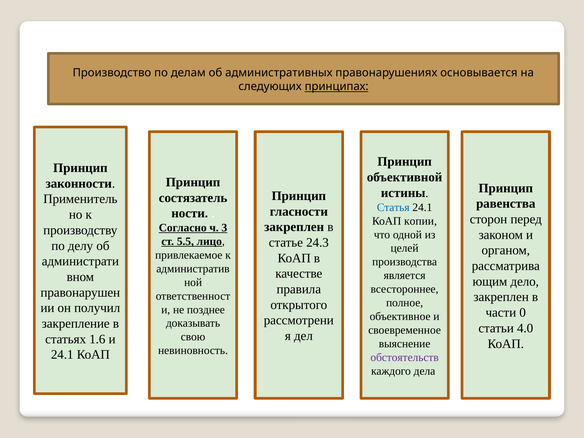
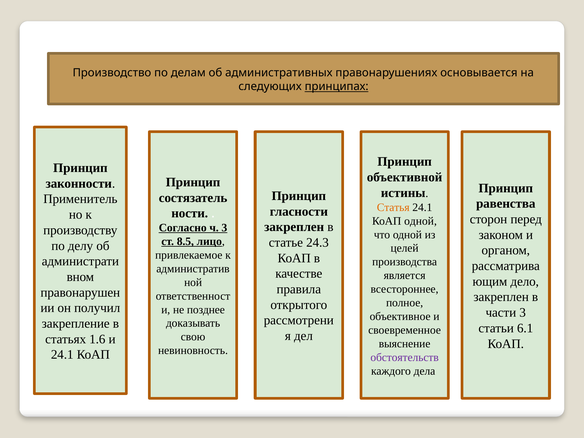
Статья colour: blue -> orange
КоАП копии: копии -> одной
5.5: 5.5 -> 8.5
части 0: 0 -> 3
4.0: 4.0 -> 6.1
